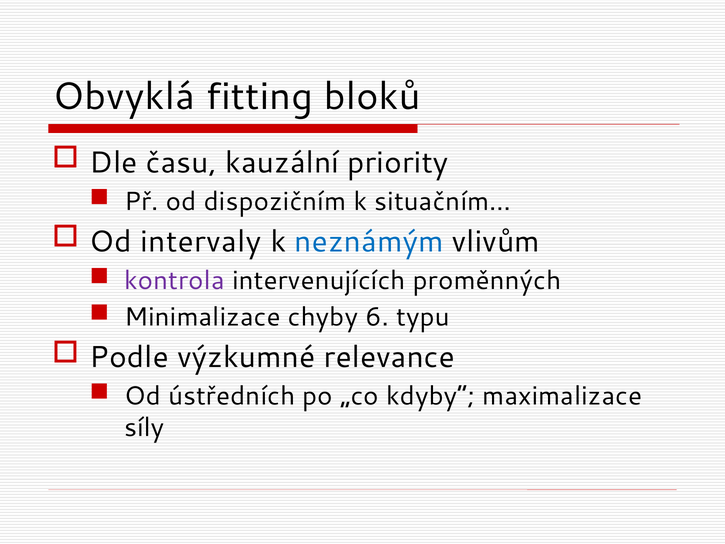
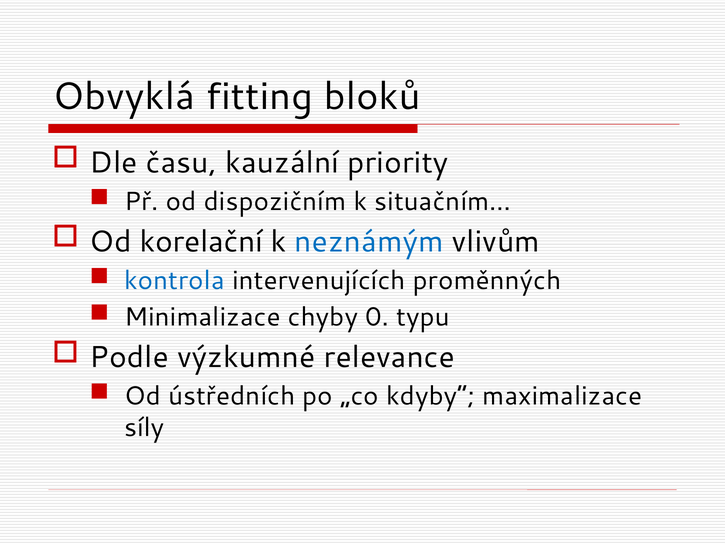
intervaly: intervaly -> korelační
kontrola colour: purple -> blue
6: 6 -> 0
